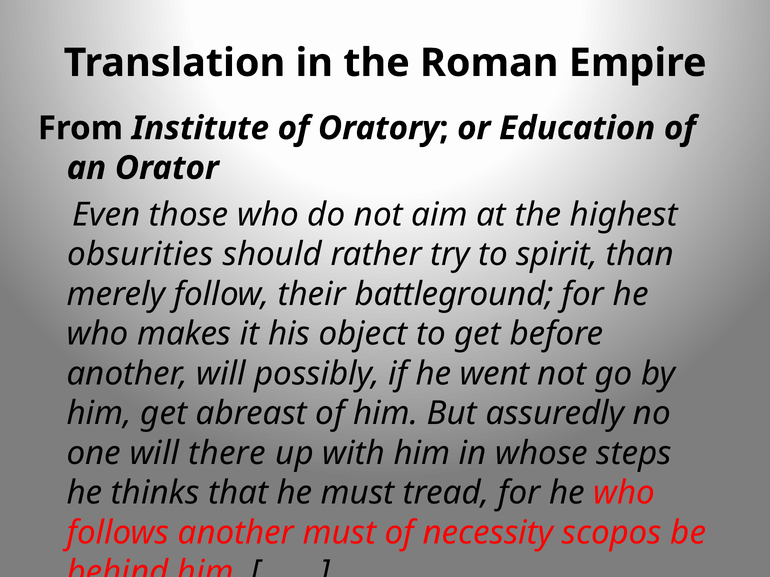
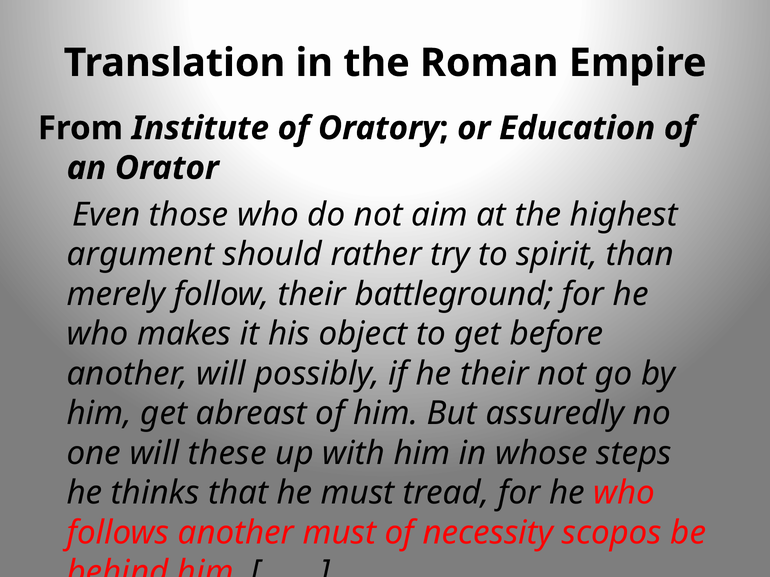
obsurities: obsurities -> argument
he went: went -> their
there: there -> these
